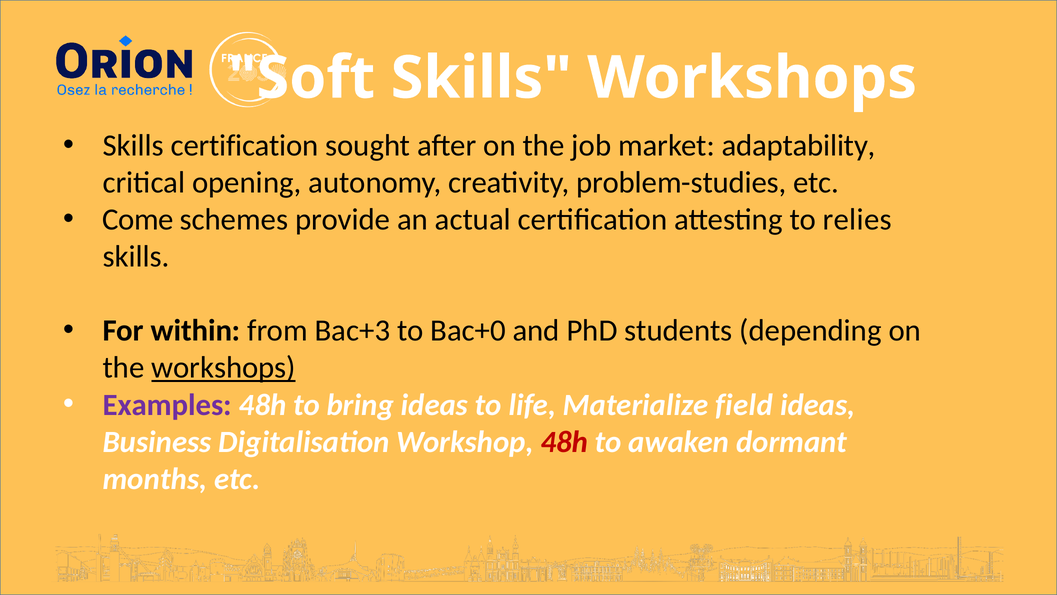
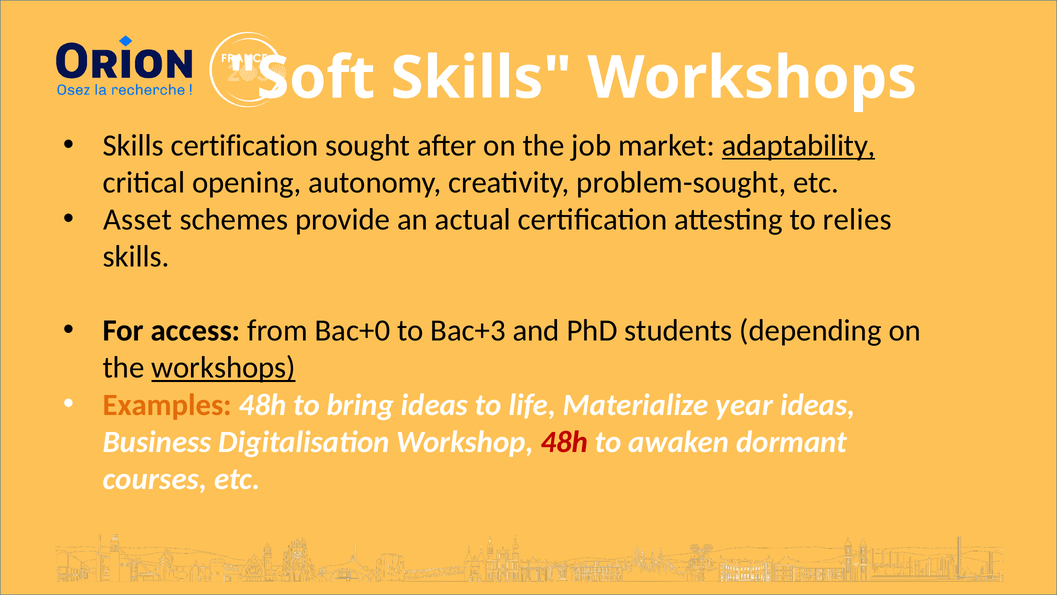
adaptability underline: none -> present
problem-studies: problem-studies -> problem-sought
Come: Come -> Asset
within: within -> access
Bac+3: Bac+3 -> Bac+0
Bac+0: Bac+0 -> Bac+3
Examples colour: purple -> orange
field: field -> year
months: months -> courses
